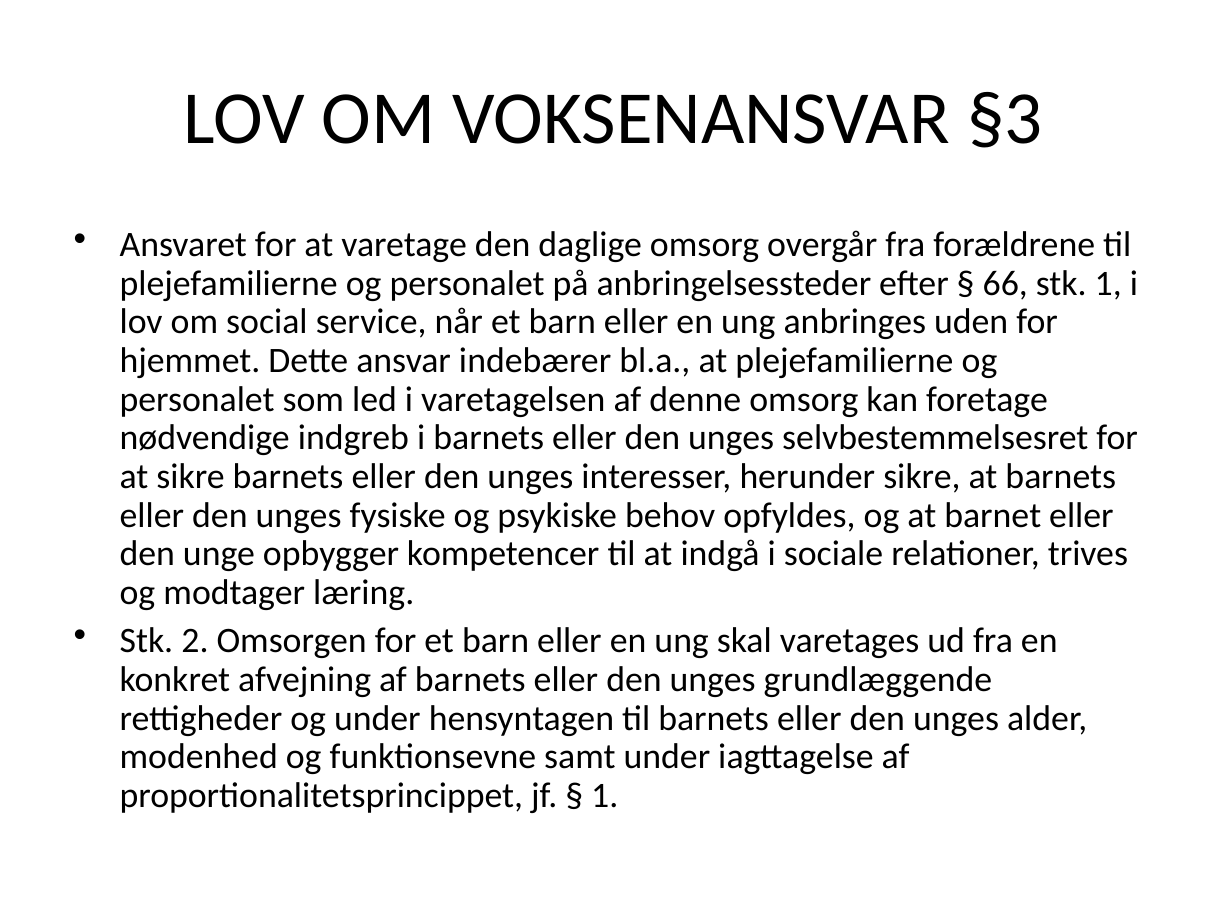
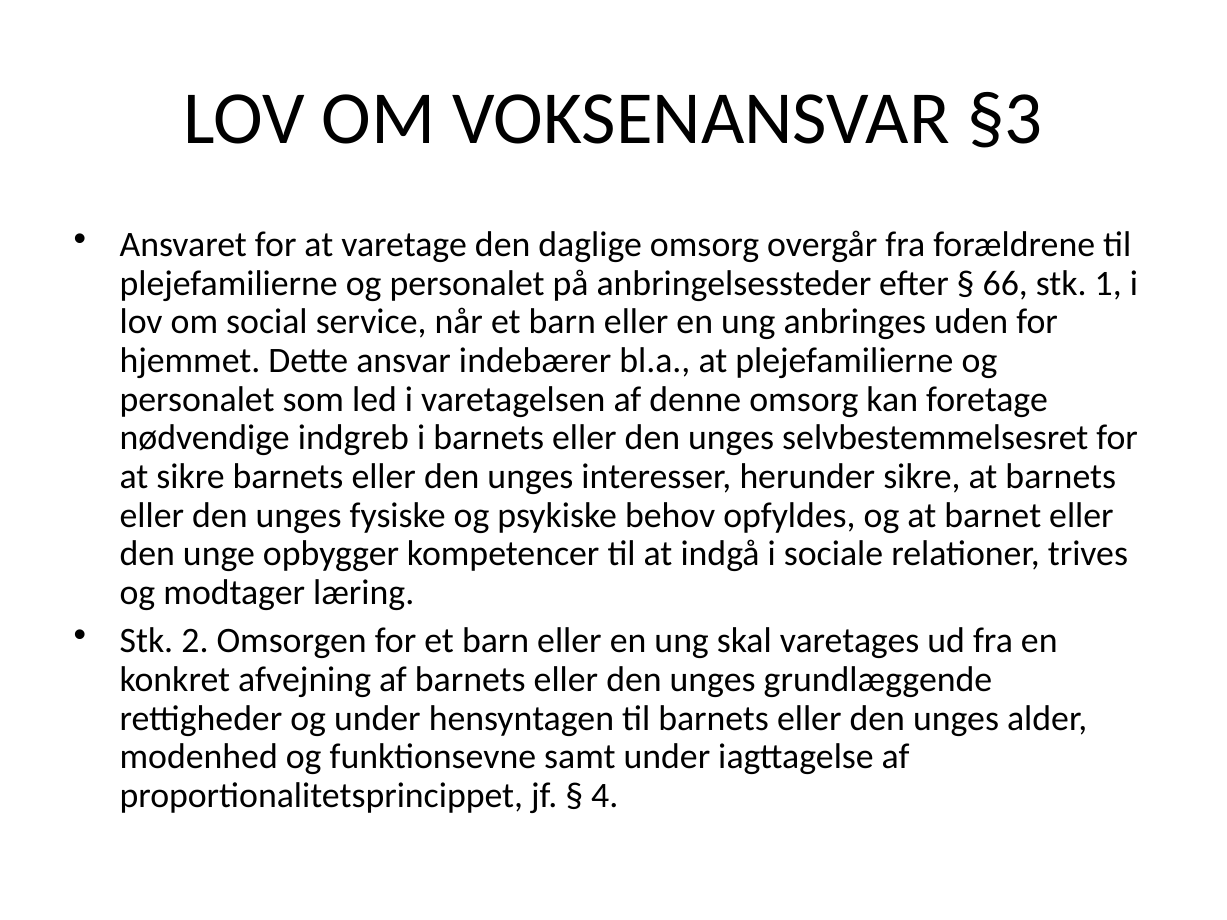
1 at (605, 796): 1 -> 4
